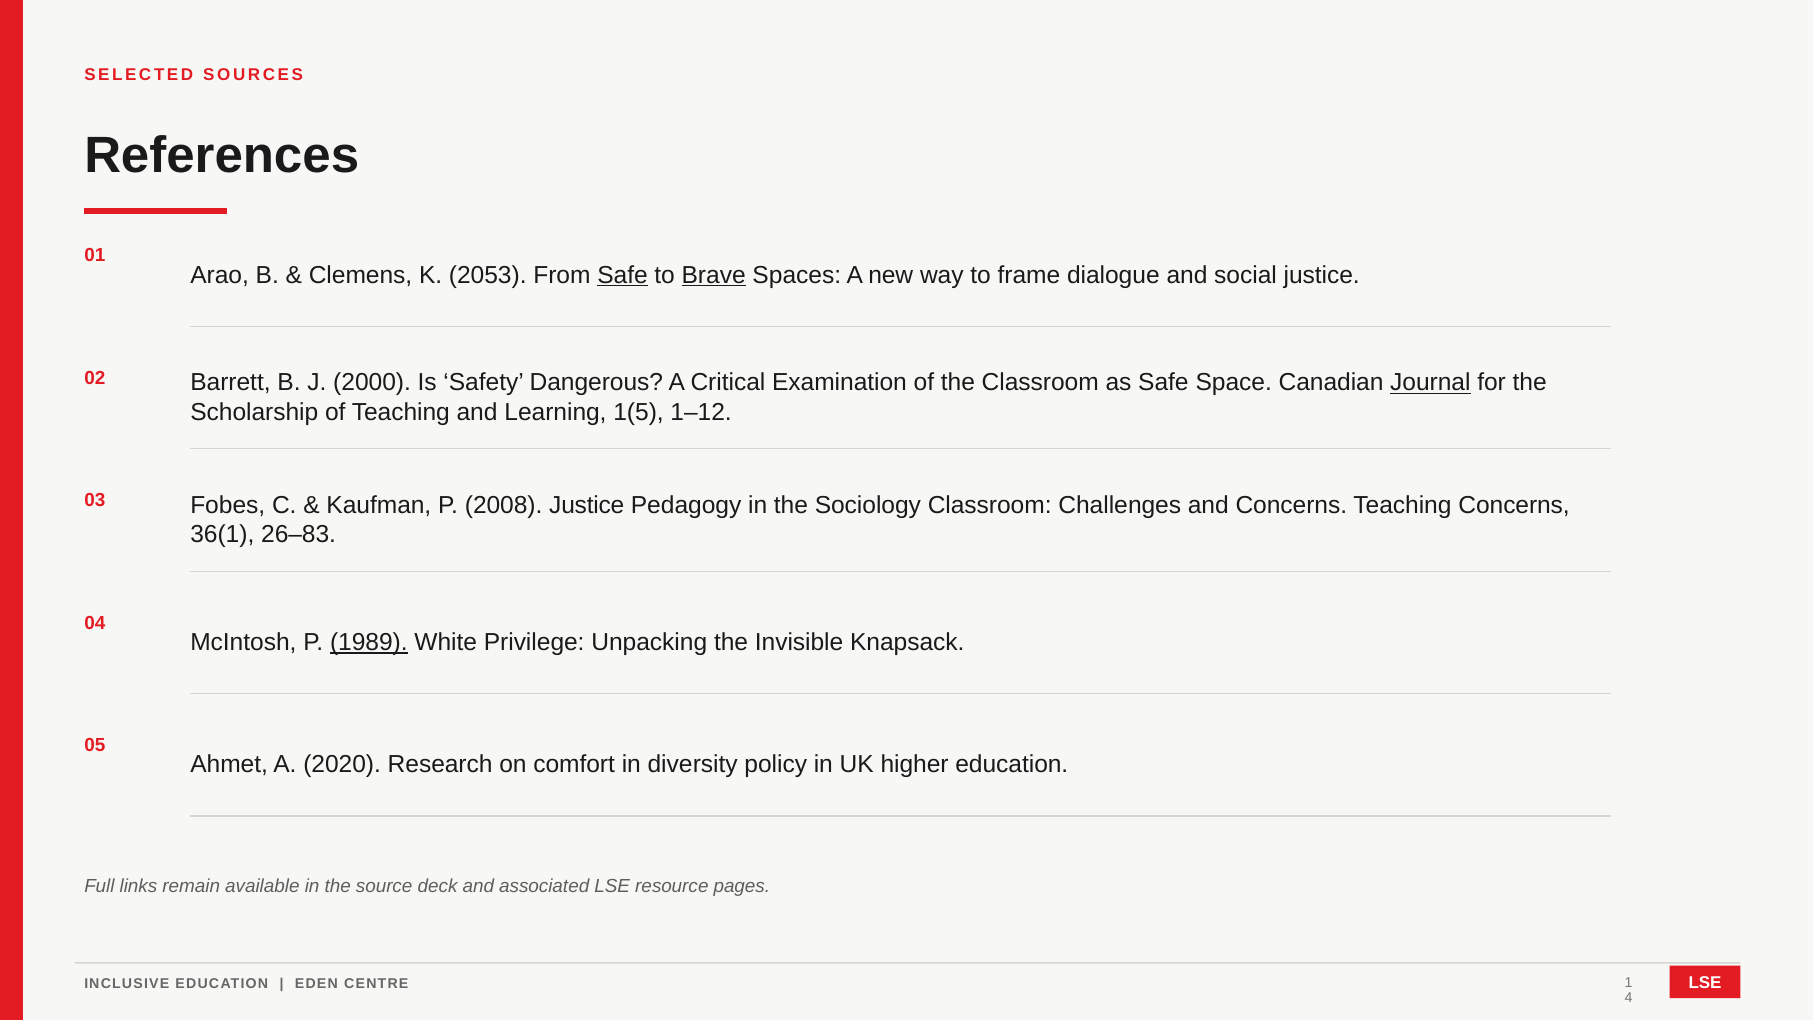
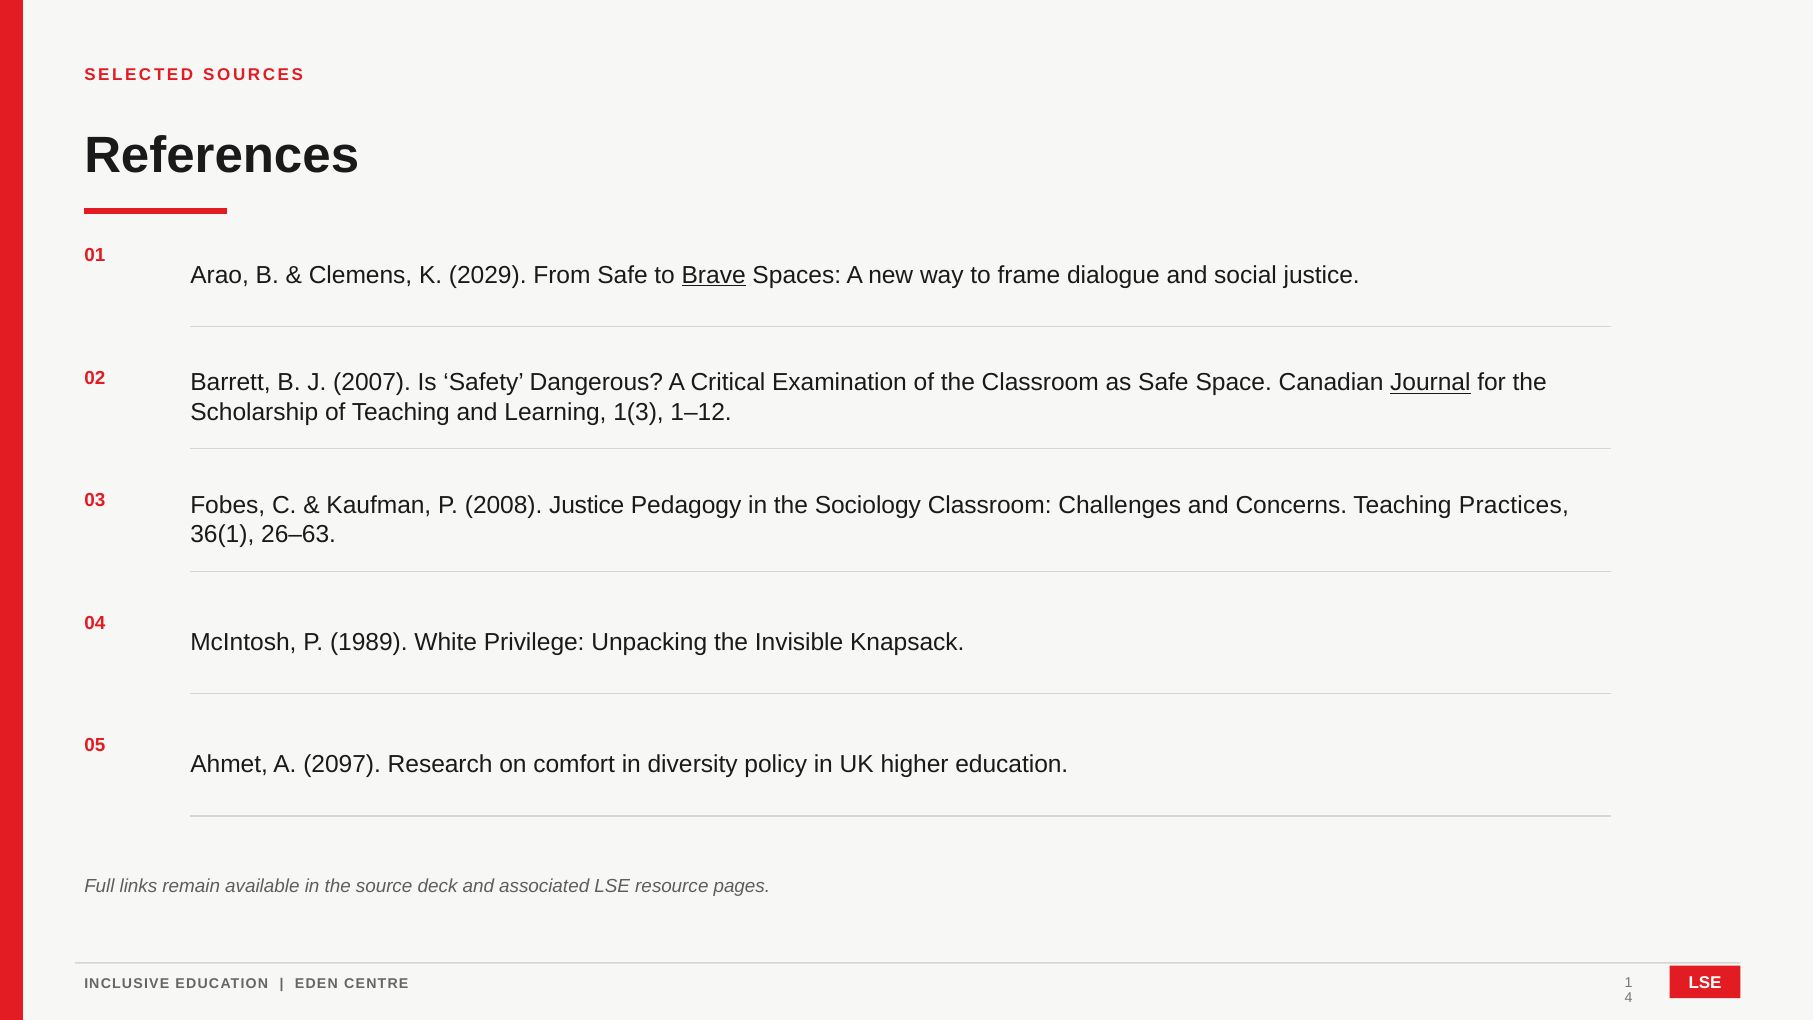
2053: 2053 -> 2029
Safe at (622, 275) underline: present -> none
2000: 2000 -> 2007
1(5: 1(5 -> 1(3
Teaching Concerns: Concerns -> Practices
26–83: 26–83 -> 26–63
1989 underline: present -> none
2020: 2020 -> 2097
